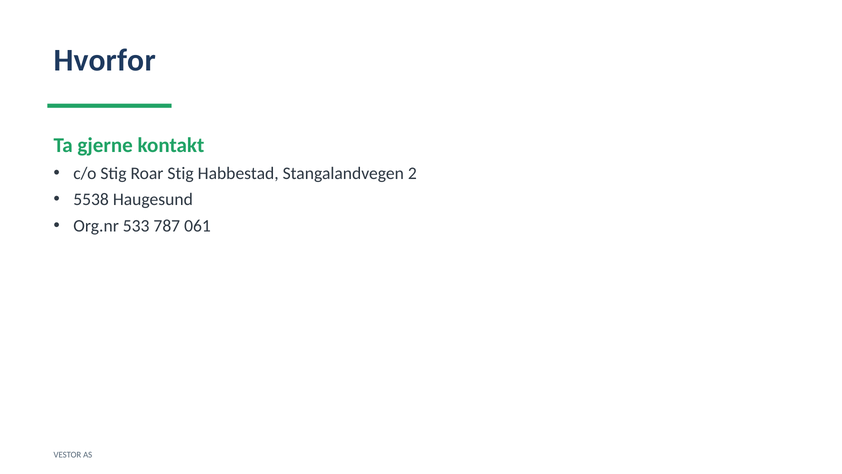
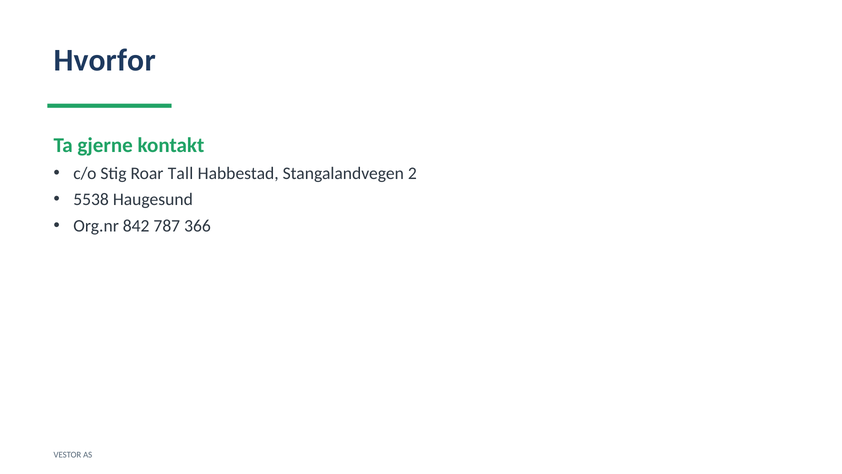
Roar Stig: Stig -> Tall
533: 533 -> 842
061: 061 -> 366
